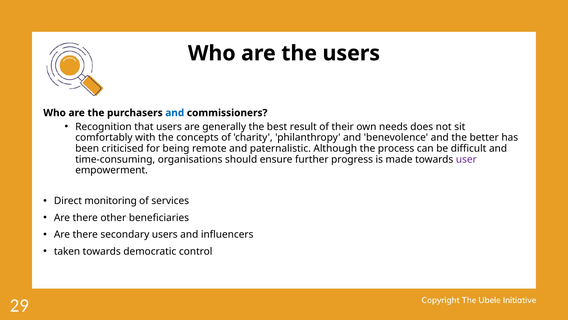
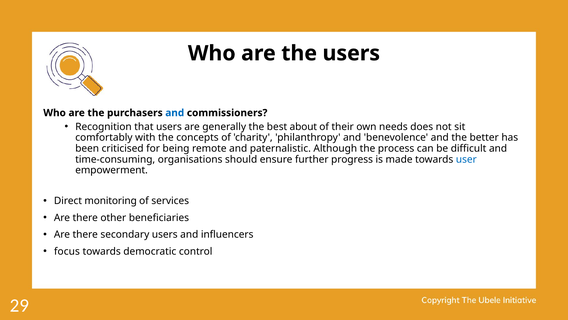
result: result -> about
user colour: purple -> blue
taken: taken -> focus
